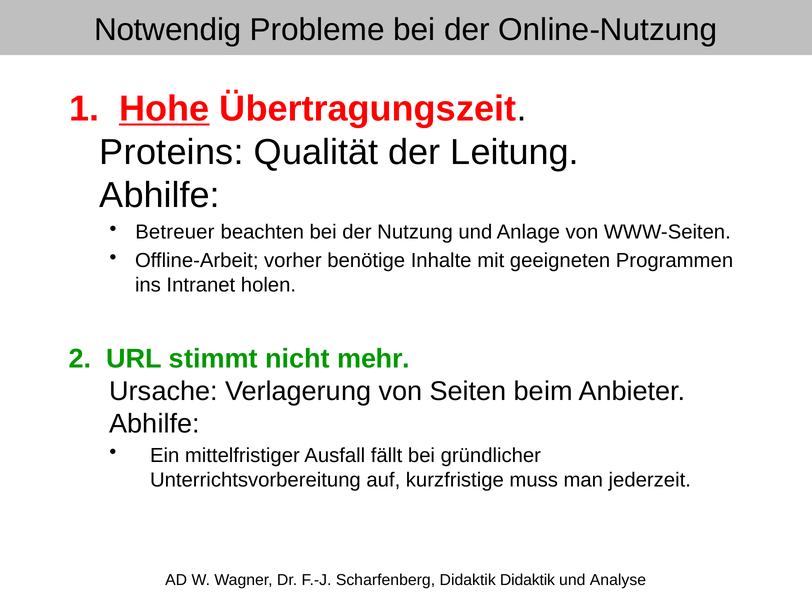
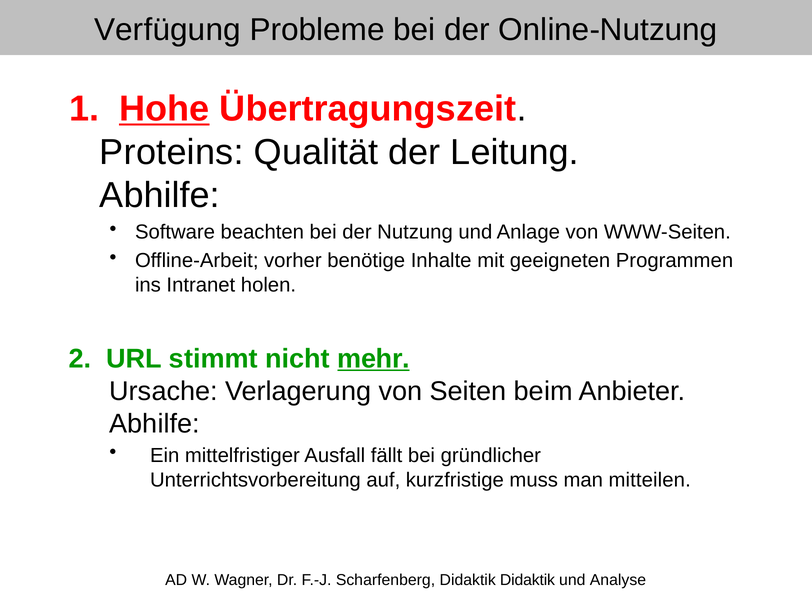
Notwendig: Notwendig -> Verfügung
Betreuer: Betreuer -> Software
mehr underline: none -> present
jederzeit: jederzeit -> mitteilen
